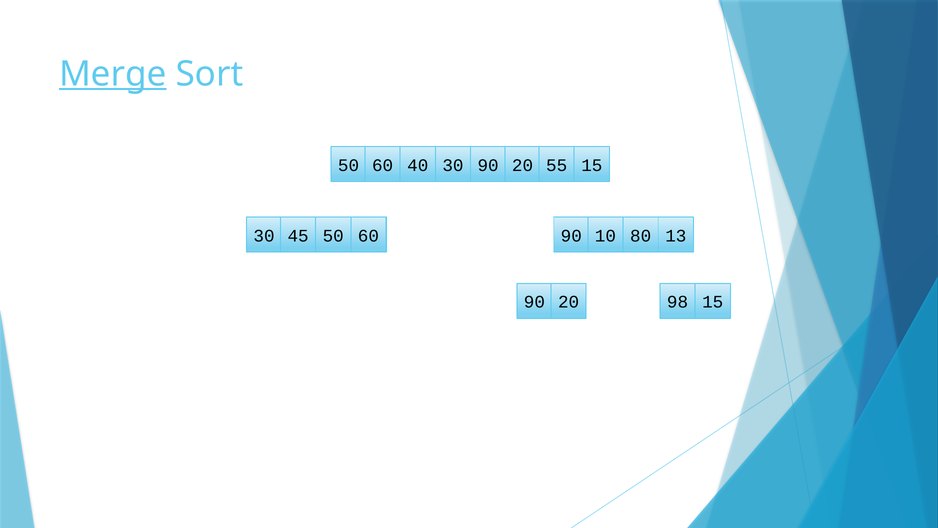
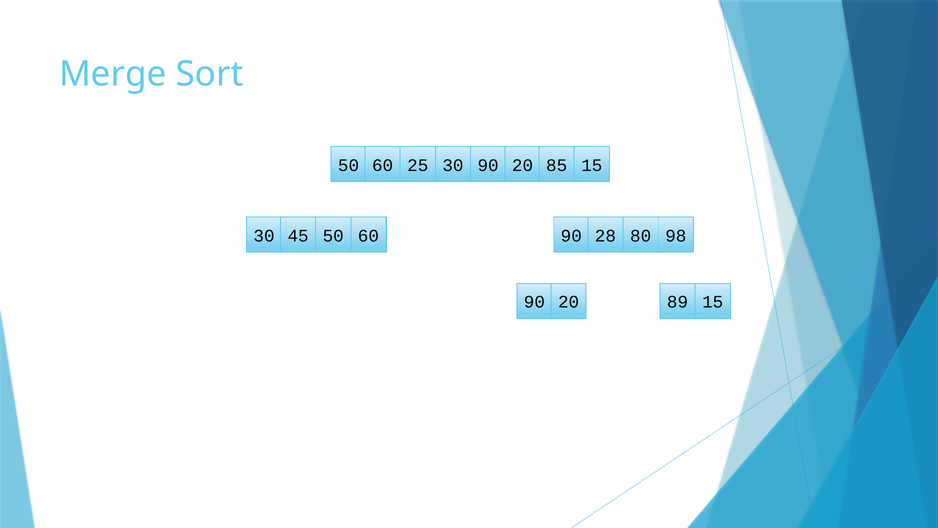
Merge underline: present -> none
40: 40 -> 25
55: 55 -> 85
10: 10 -> 28
13: 13 -> 98
98: 98 -> 89
